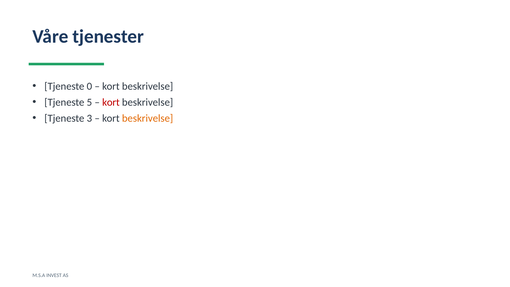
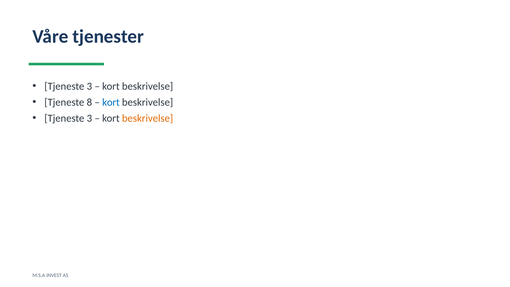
0 at (89, 86): 0 -> 3
5: 5 -> 8
kort at (111, 102) colour: red -> blue
